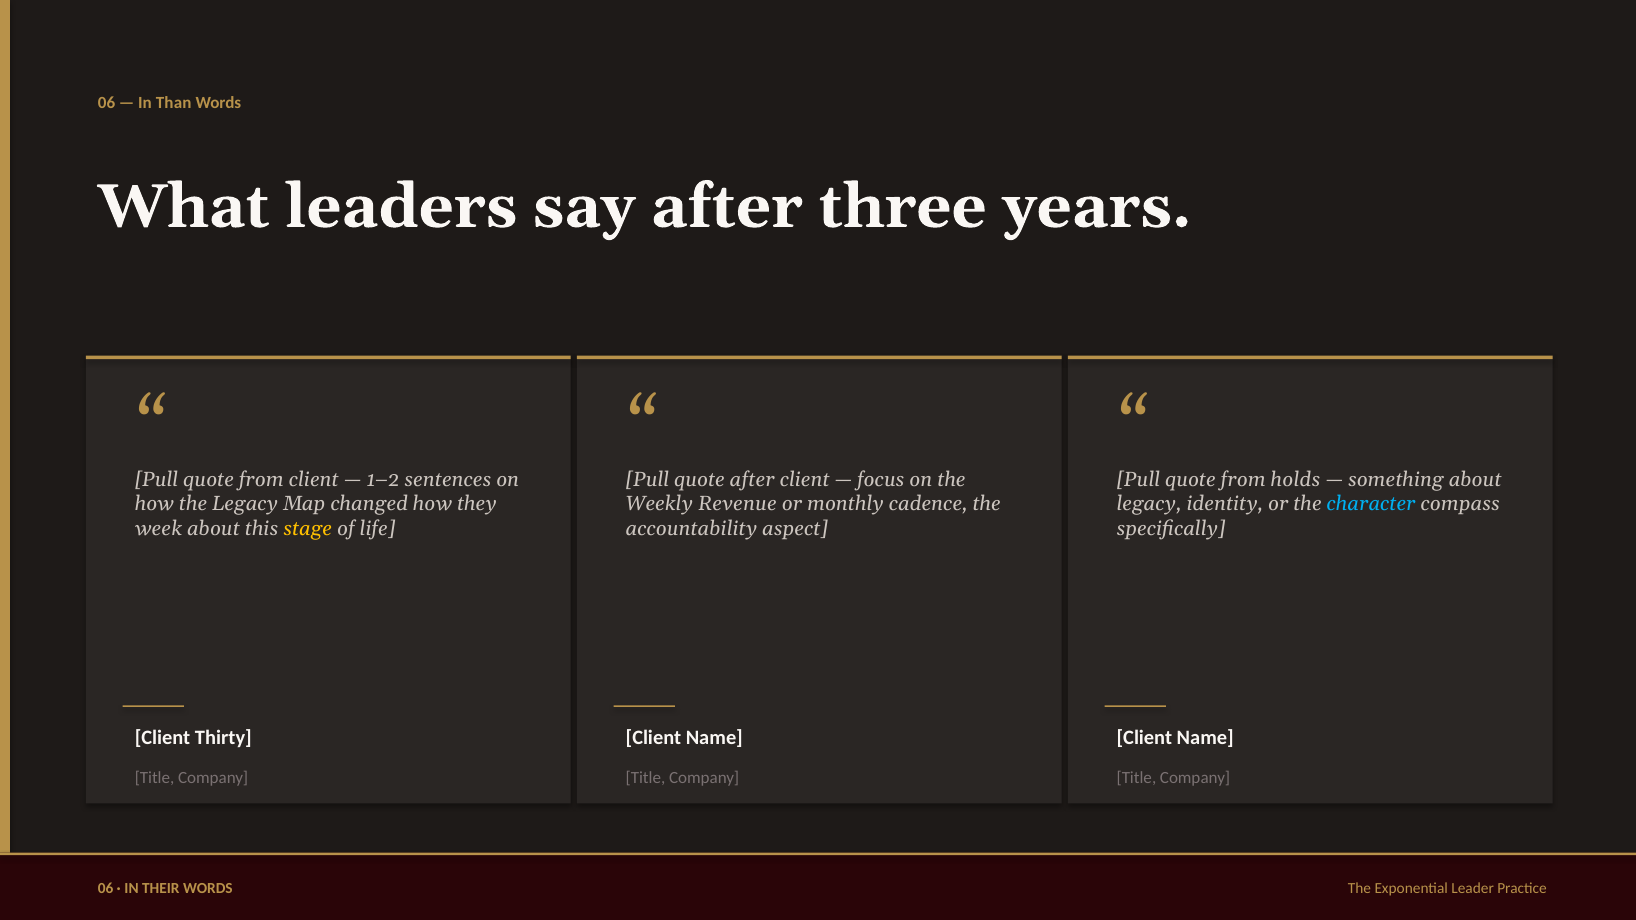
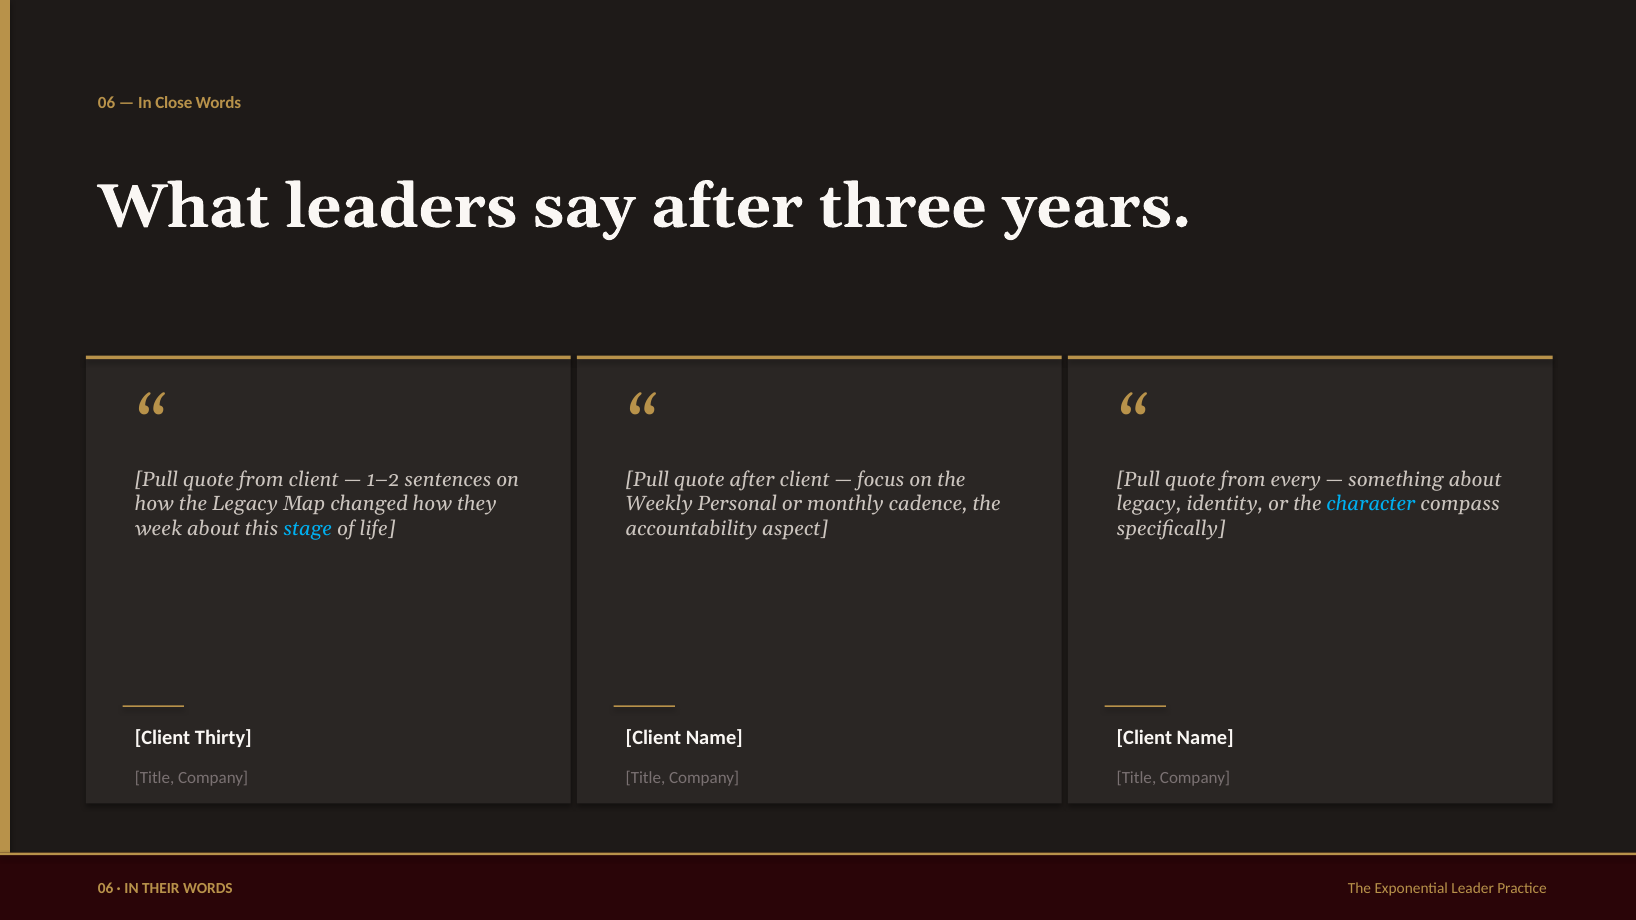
Than: Than -> Close
holds: holds -> every
Revenue: Revenue -> Personal
stage colour: yellow -> light blue
